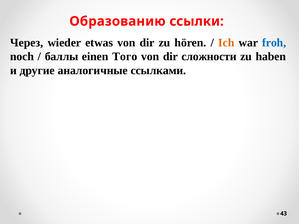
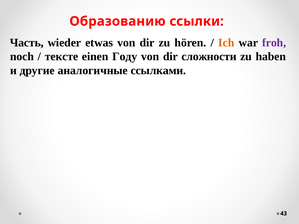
Через: Через -> Часть
froh colour: blue -> purple
баллы: баллы -> тексте
Того: Того -> Году
